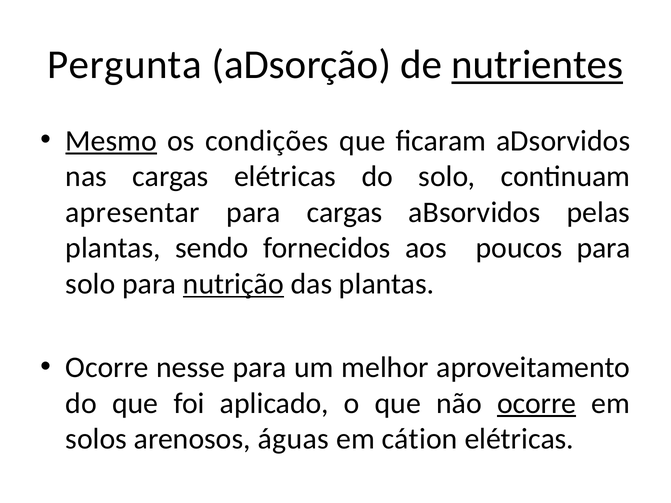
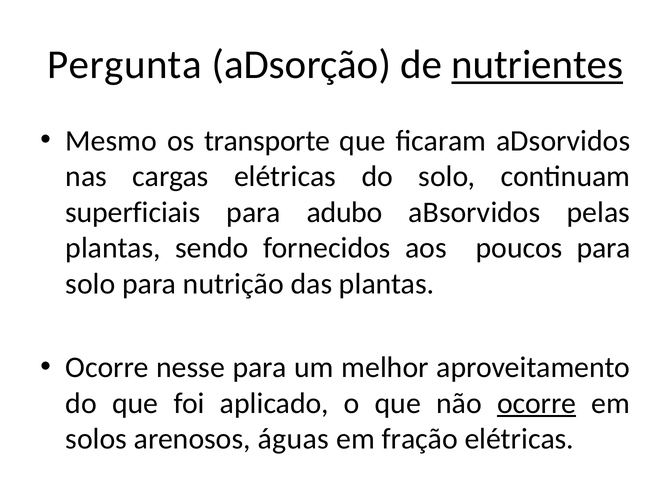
Mesmo underline: present -> none
condições: condições -> transporte
apresentar: apresentar -> superficiais
para cargas: cargas -> adubo
nutrição underline: present -> none
cátion: cátion -> fração
